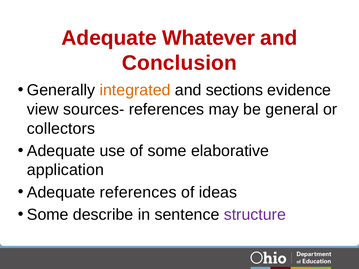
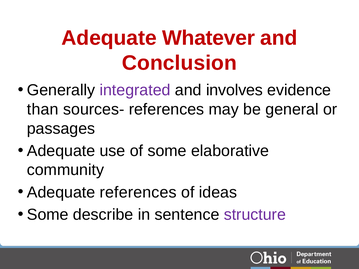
integrated colour: orange -> purple
sections: sections -> involves
view: view -> than
collectors: collectors -> passages
application: application -> community
